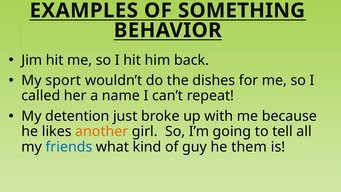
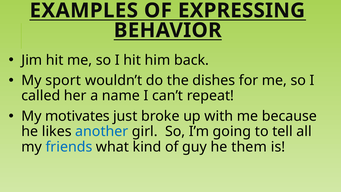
SOMETHING: SOMETHING -> EXPRESSING
detention: detention -> motivates
another colour: orange -> blue
